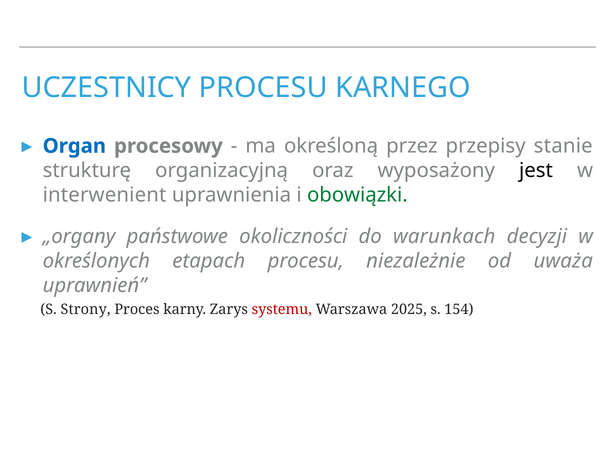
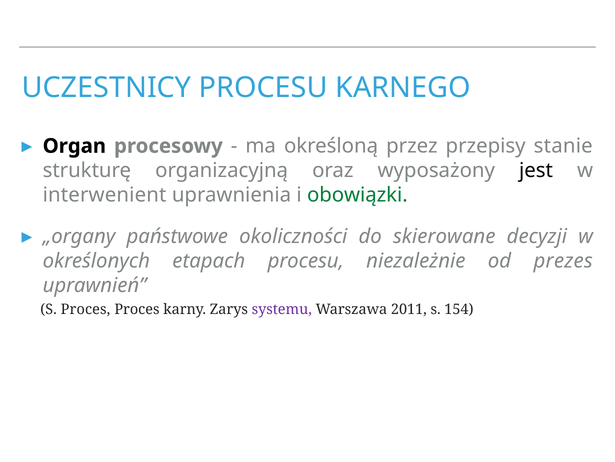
Organ colour: blue -> black
warunkach: warunkach -> skierowane
uważa: uważa -> prezes
S Strony: Strony -> Proces
systemu colour: red -> purple
2025: 2025 -> 2011
